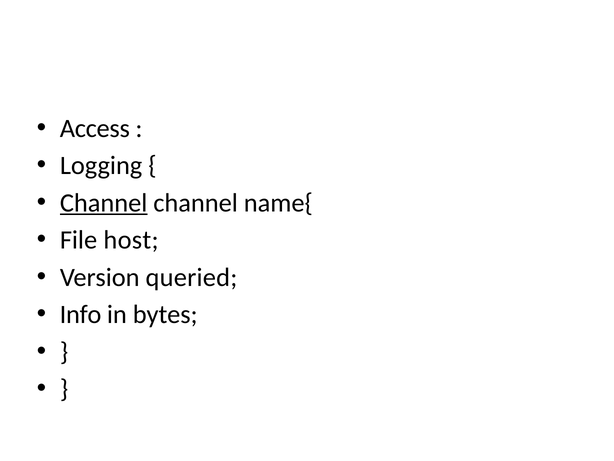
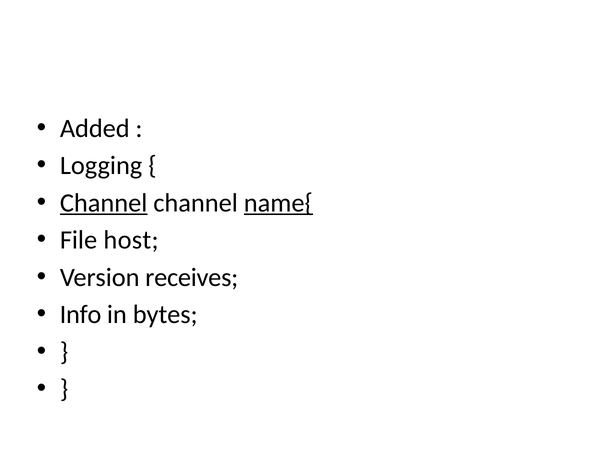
Access: Access -> Added
name{ underline: none -> present
queried: queried -> receives
